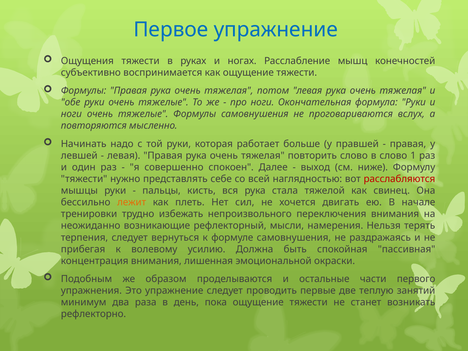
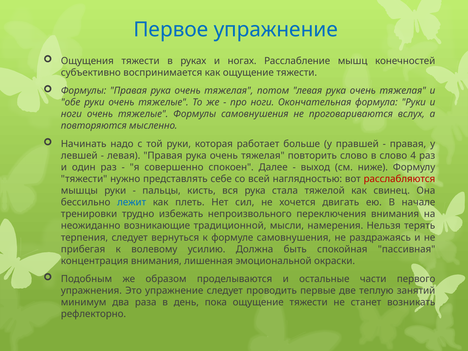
1: 1 -> 4
лежит colour: orange -> blue
рефлекторный: рефлекторный -> традиционной
